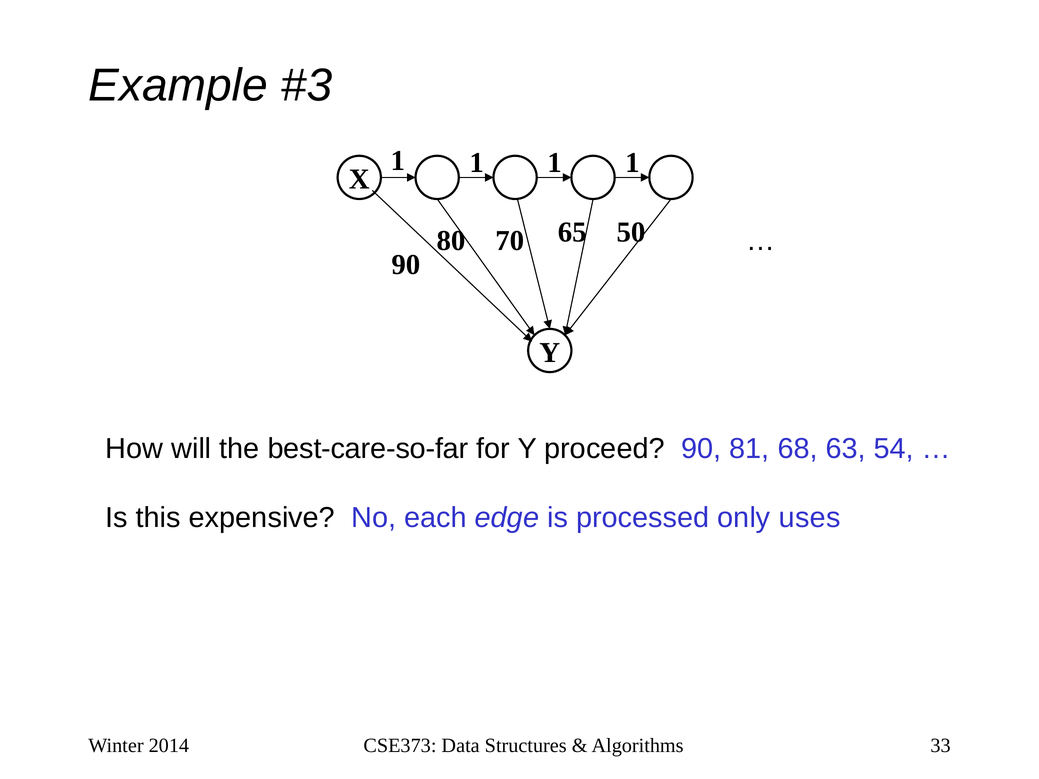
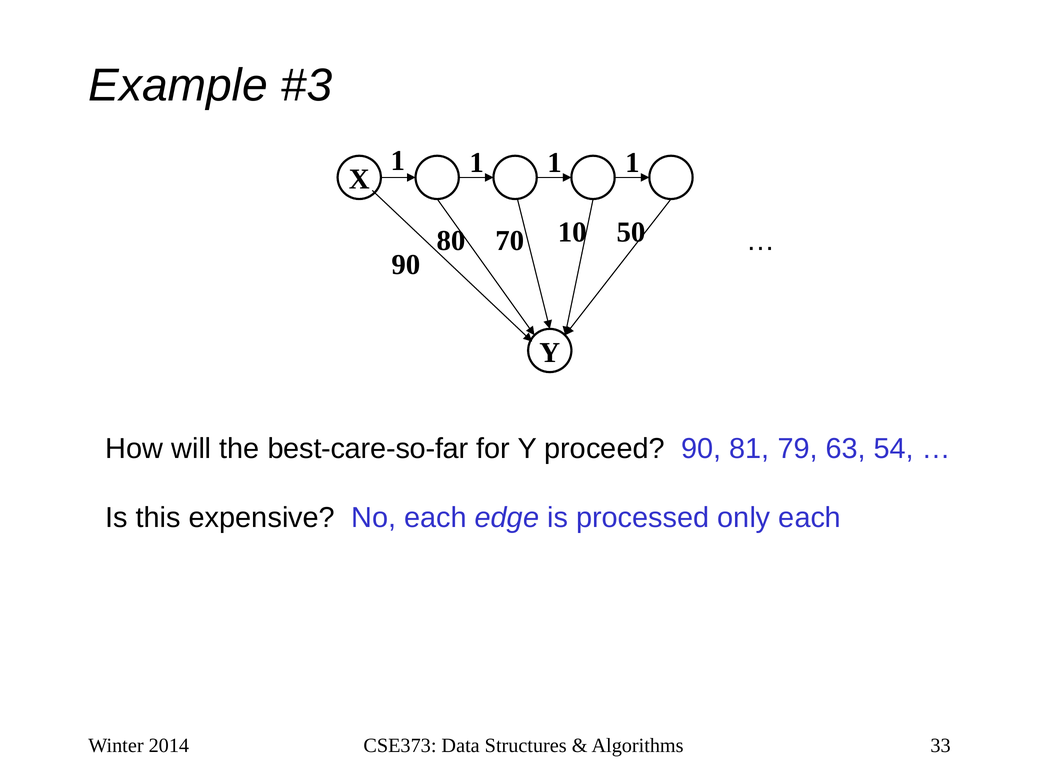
65: 65 -> 10
68: 68 -> 79
only uses: uses -> each
